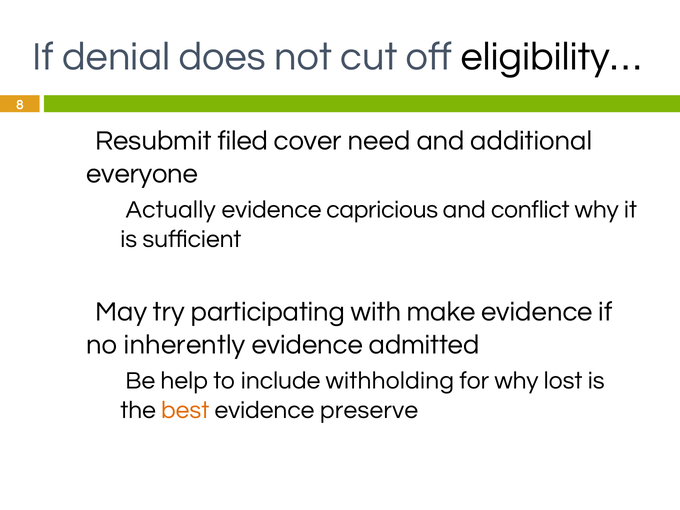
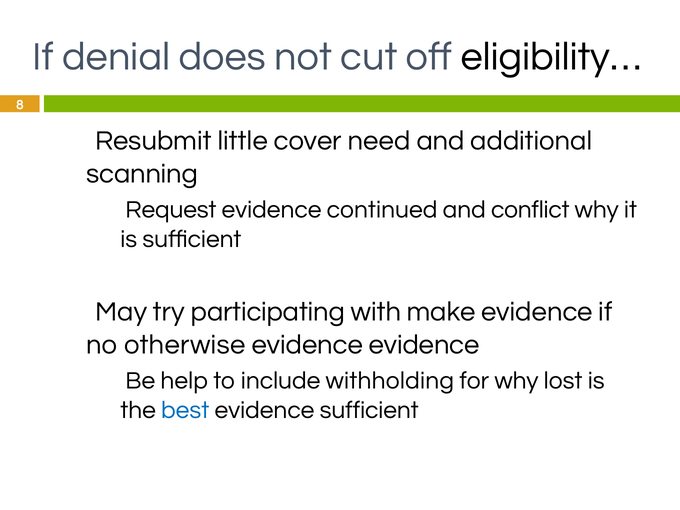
filed: filed -> little
everyone: everyone -> scanning
Actually: Actually -> Request
capricious: capricious -> continued
inherently: inherently -> otherwise
evidence admitted: admitted -> evidence
best colour: orange -> blue
evidence preserve: preserve -> sufficient
